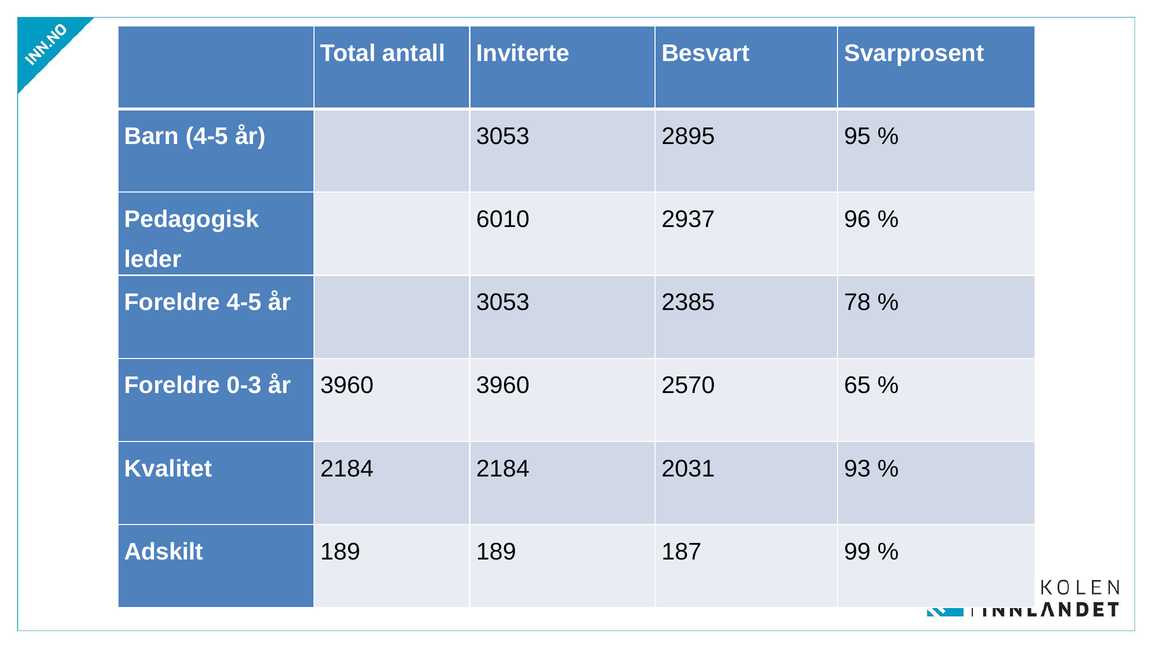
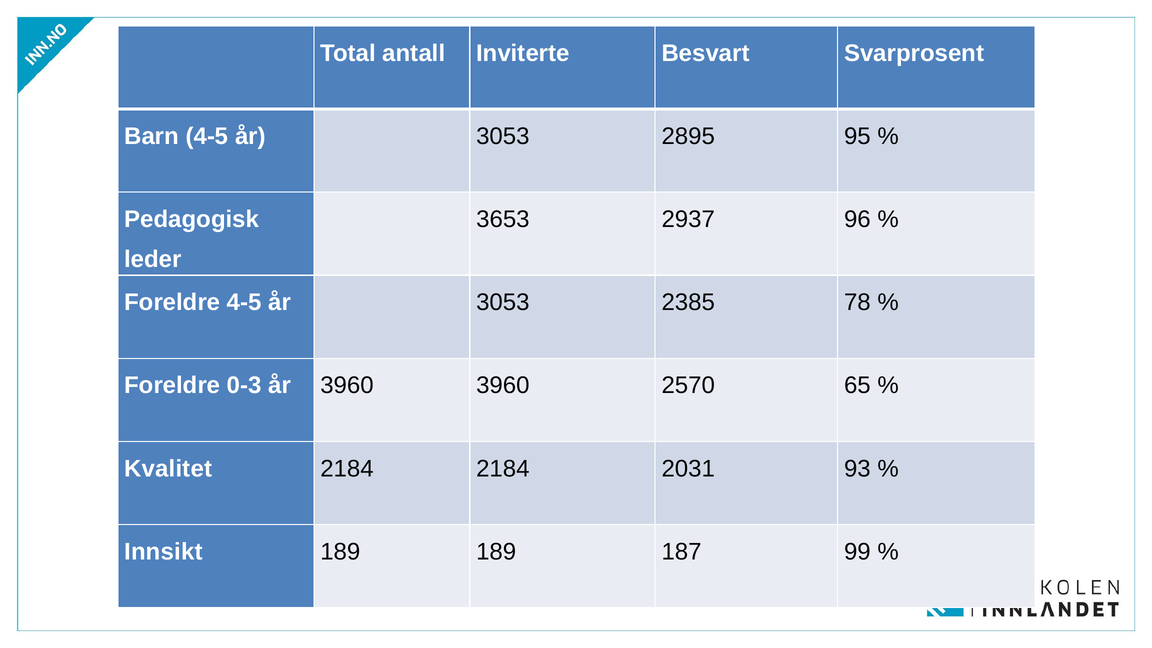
6010: 6010 -> 3653
Adskilt: Adskilt -> Innsikt
